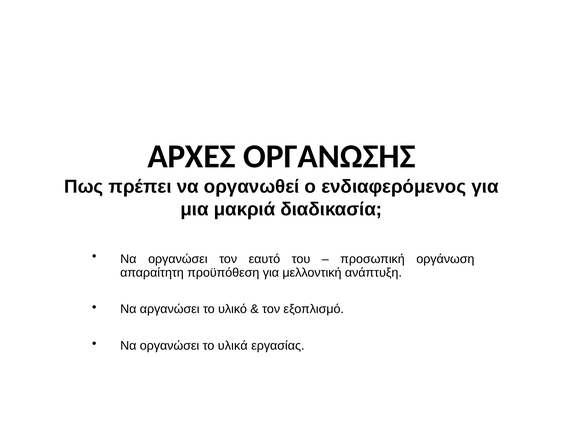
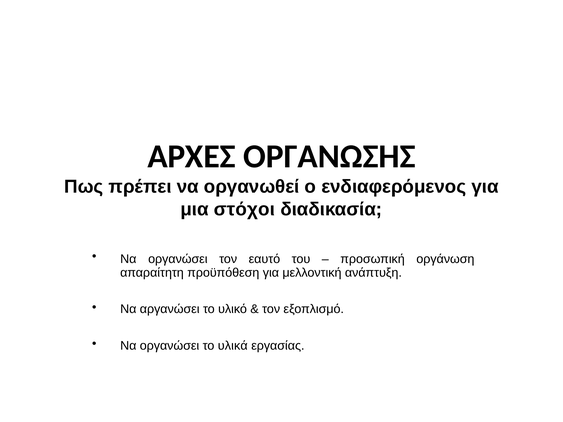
μακριά: μακριά -> στόχοι
